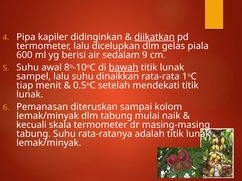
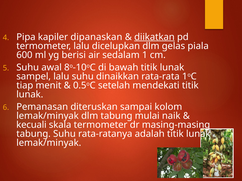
didinginkan: didinginkan -> dipanaskan
9: 9 -> 1
bawah underline: present -> none
